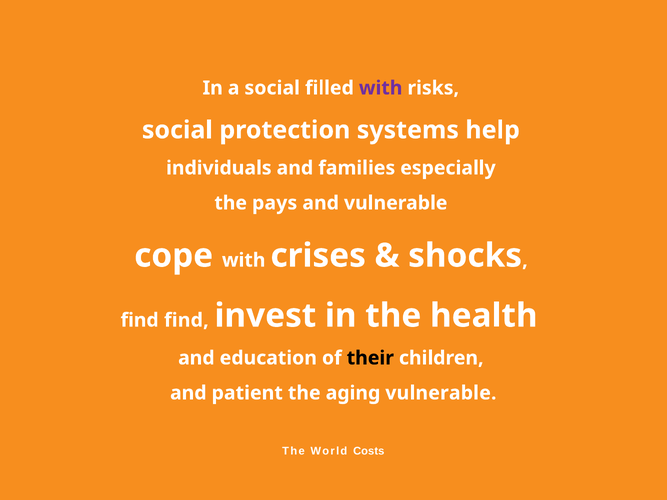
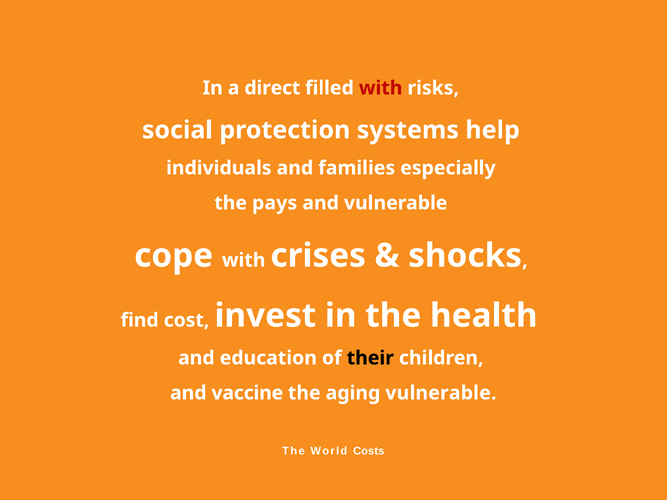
a social: social -> direct
with at (381, 88) colour: purple -> red
find find: find -> cost
patient: patient -> vaccine
